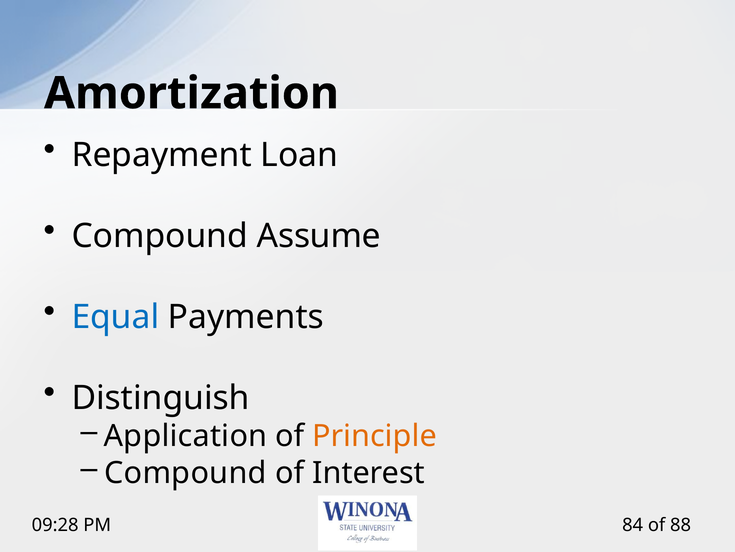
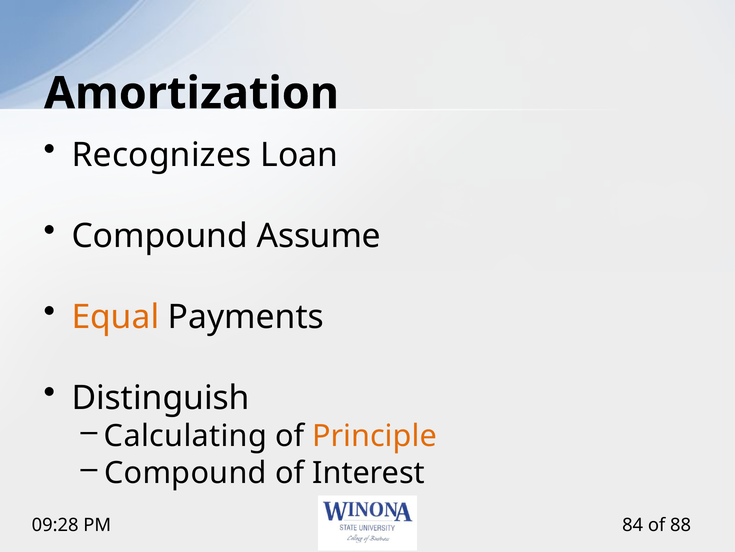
Repayment: Repayment -> Recognizes
Equal colour: blue -> orange
Application: Application -> Calculating
